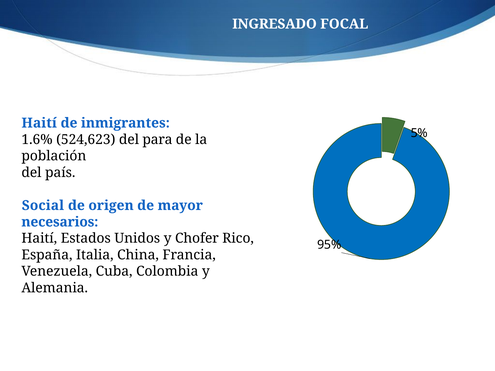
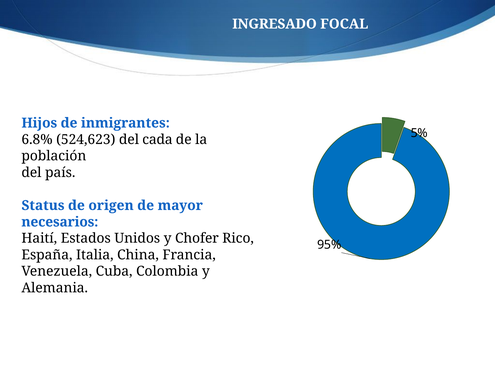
Haití at (39, 123): Haití -> Hijos
1.6%: 1.6% -> 6.8%
para: para -> cada
Social: Social -> Status
